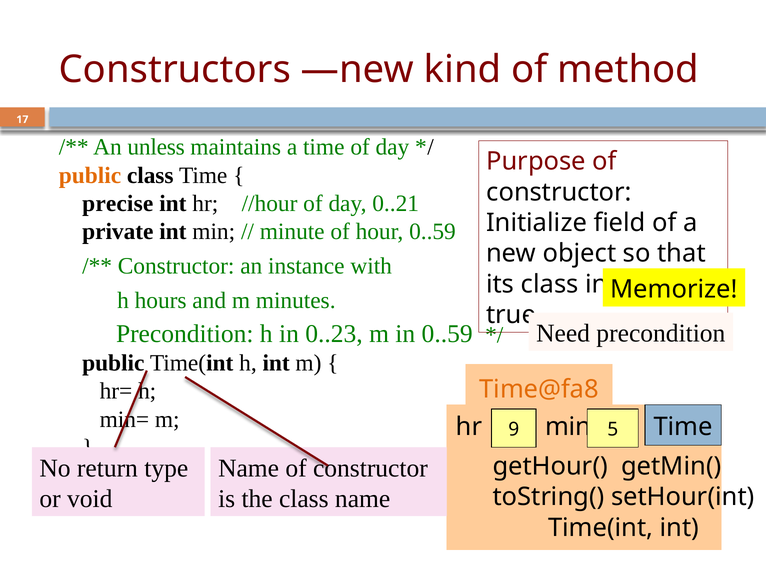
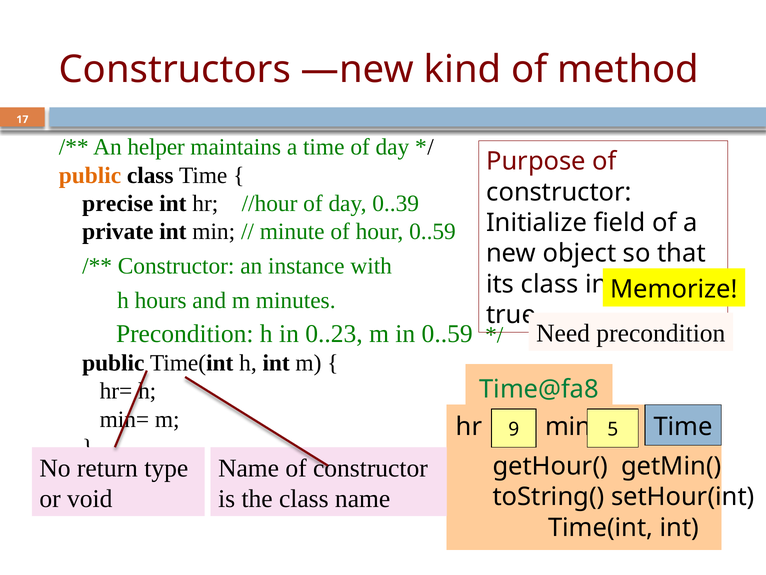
unless: unless -> helper
0..21: 0..21 -> 0..39
Time@fa8 colour: orange -> green
